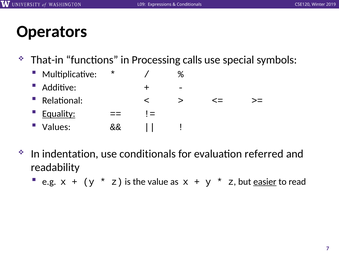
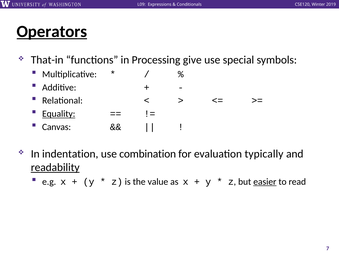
Operators underline: none -> present
calls: calls -> give
Values: Values -> Canvas
use conditionals: conditionals -> combination
referred: referred -> typically
readability underline: none -> present
